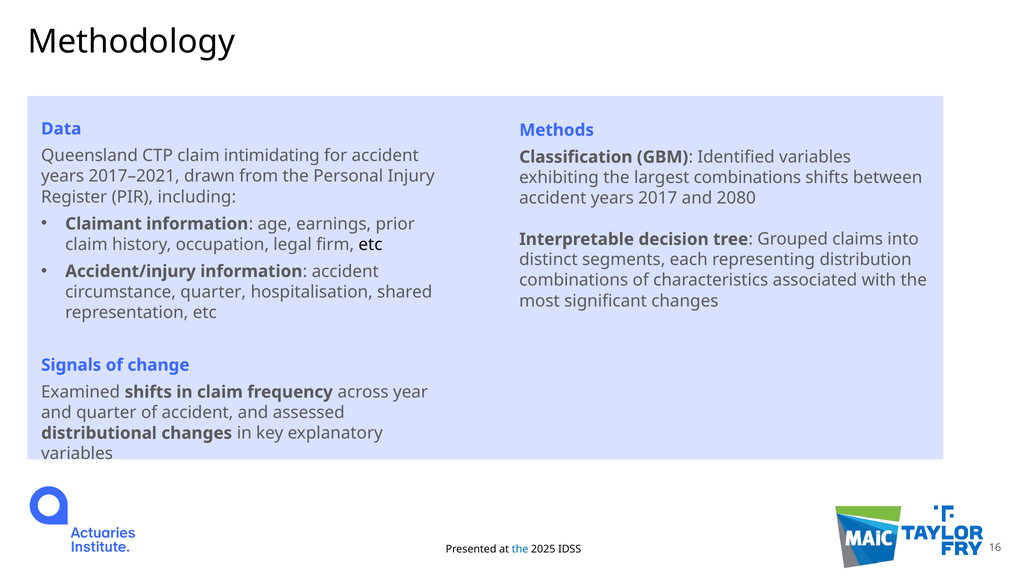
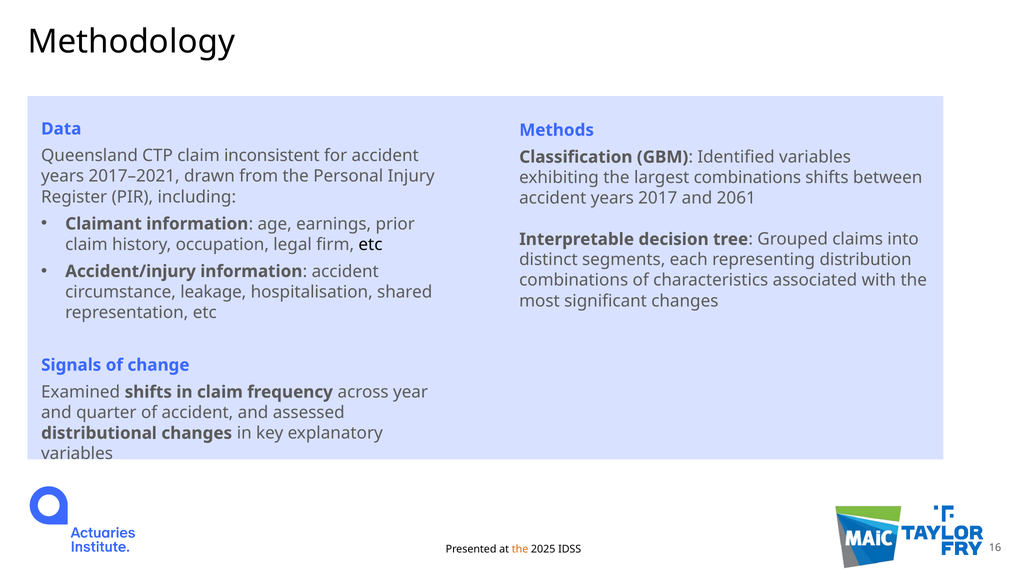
intimidating: intimidating -> inconsistent
2080: 2080 -> 2061
circumstance quarter: quarter -> leakage
the at (520, 549) colour: blue -> orange
